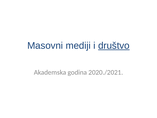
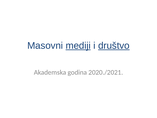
mediji underline: none -> present
